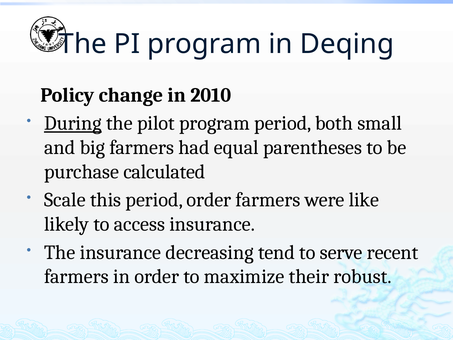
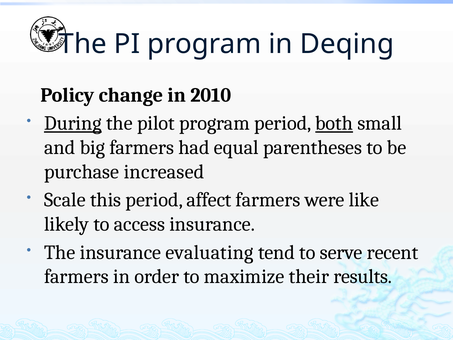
both underline: none -> present
calculated: calculated -> increased
period order: order -> affect
decreasing: decreasing -> evaluating
robust: robust -> results
